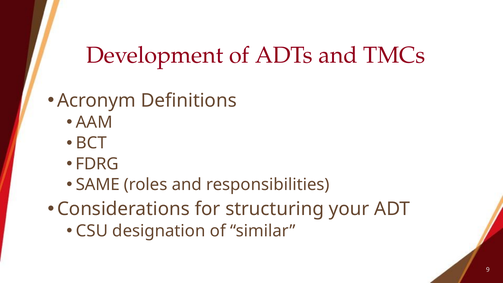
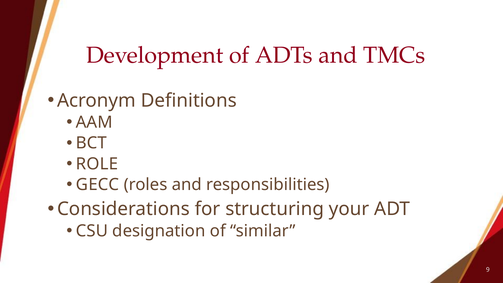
FDRG: FDRG -> ROLE
SAME: SAME -> GECC
